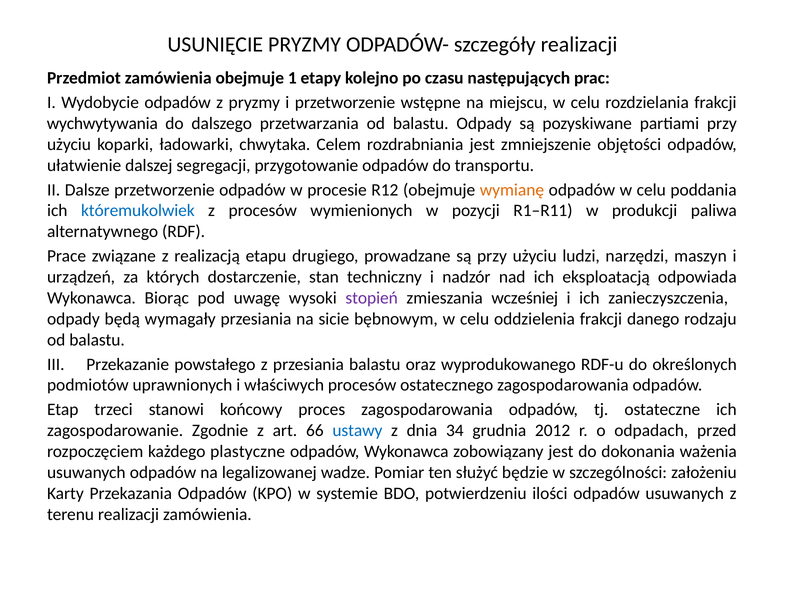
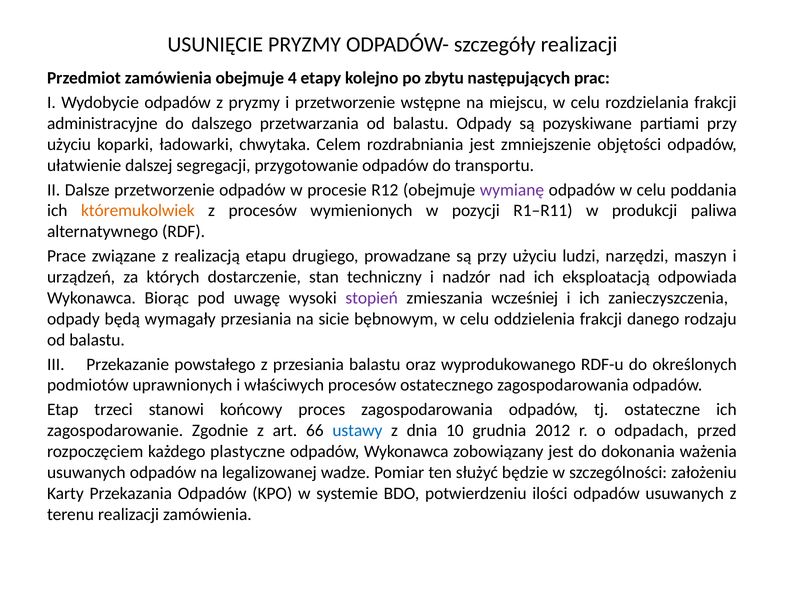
1: 1 -> 4
czasu: czasu -> zbytu
wychwytywania: wychwytywania -> administracyjne
wymianę colour: orange -> purple
któremukolwiek colour: blue -> orange
34: 34 -> 10
